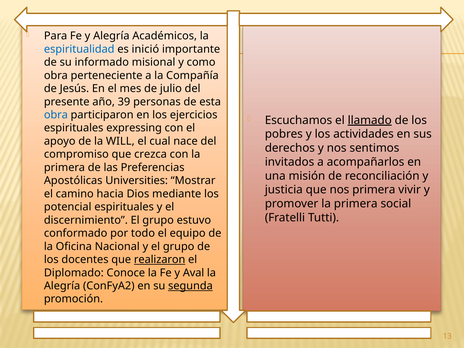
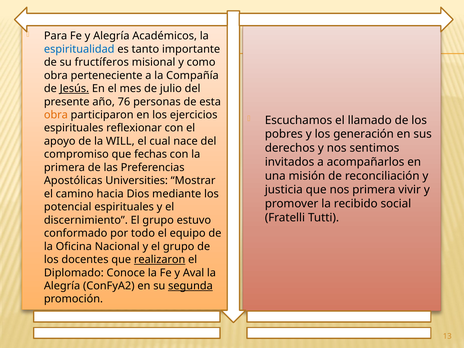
inició: inició -> tanto
informado: informado -> fructíferos
Jesús underline: none -> present
39: 39 -> 76
obra at (56, 115) colour: blue -> orange
llamado underline: present -> none
expressing: expressing -> reflexionar
actividades: actividades -> generación
crezca: crezca -> fechas
promover la primera: primera -> recibido
